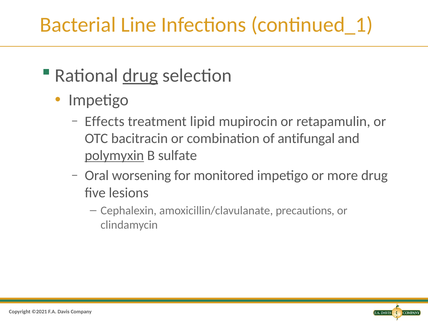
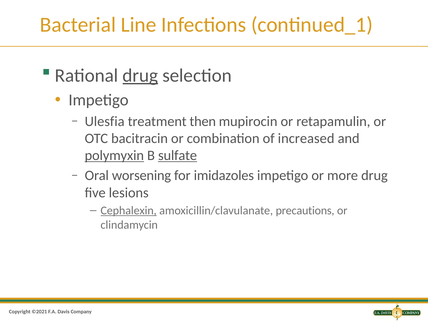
Effects: Effects -> Ulesfia
lipid: lipid -> then
antifungal: antifungal -> increased
sulfate underline: none -> present
monitored: monitored -> imidazoles
Cephalexin underline: none -> present
